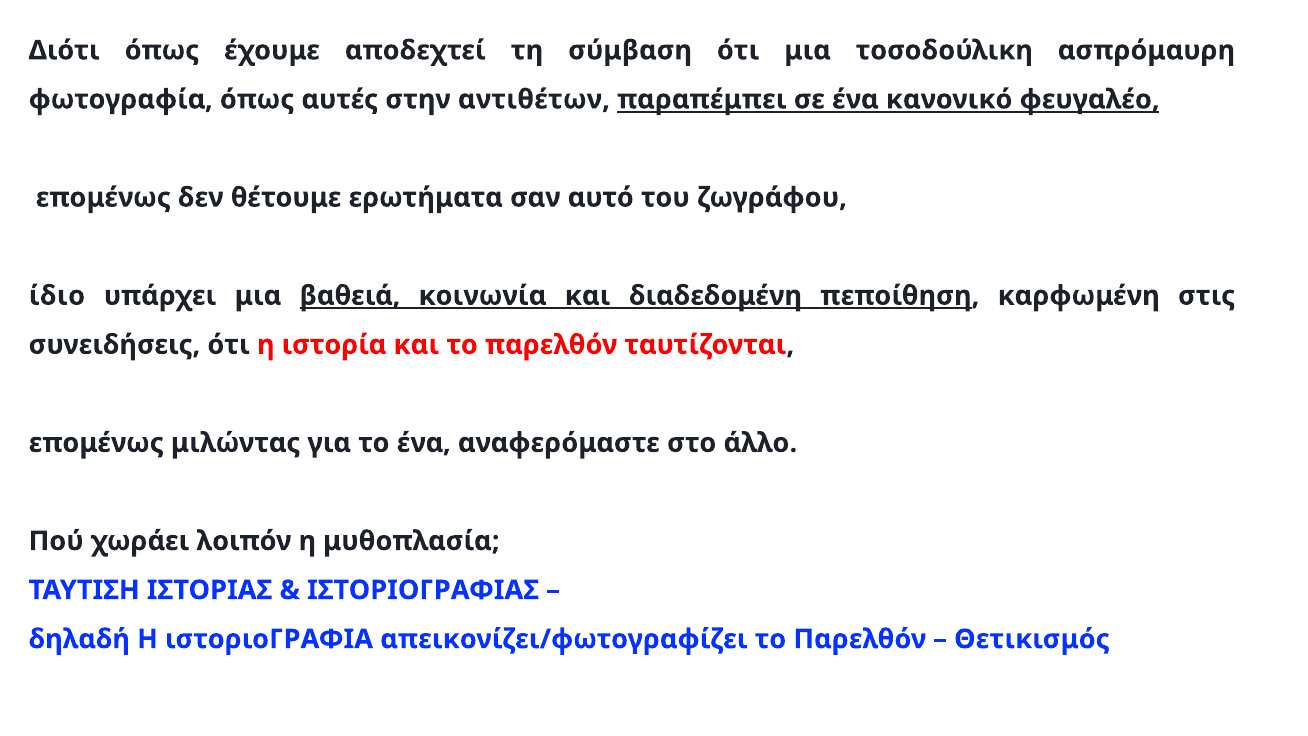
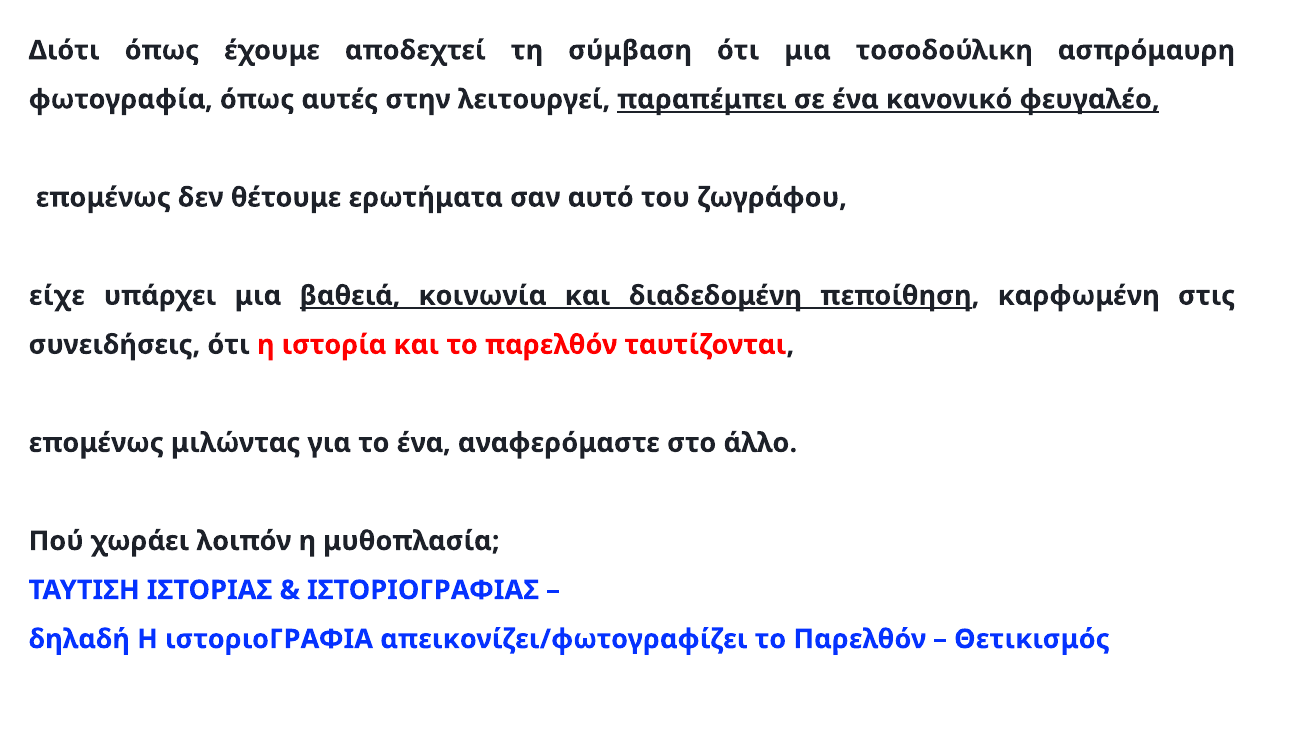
αντιθέτων: αντιθέτων -> λειτουργεί
ίδιο: ίδιο -> είχε
